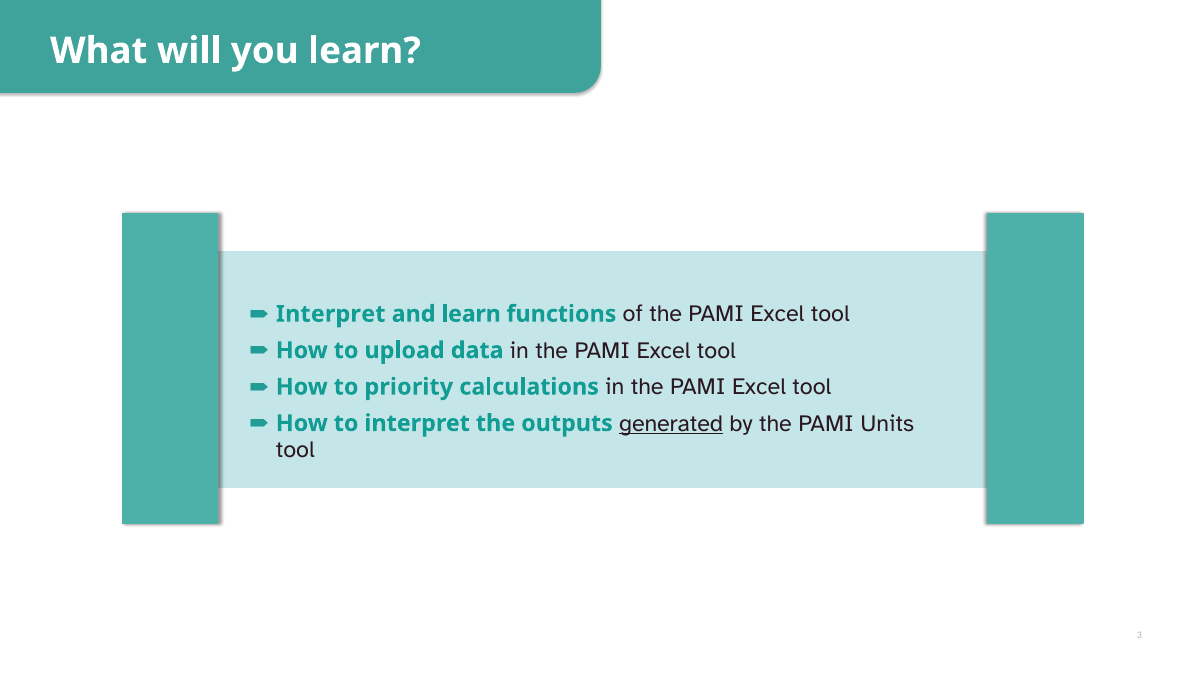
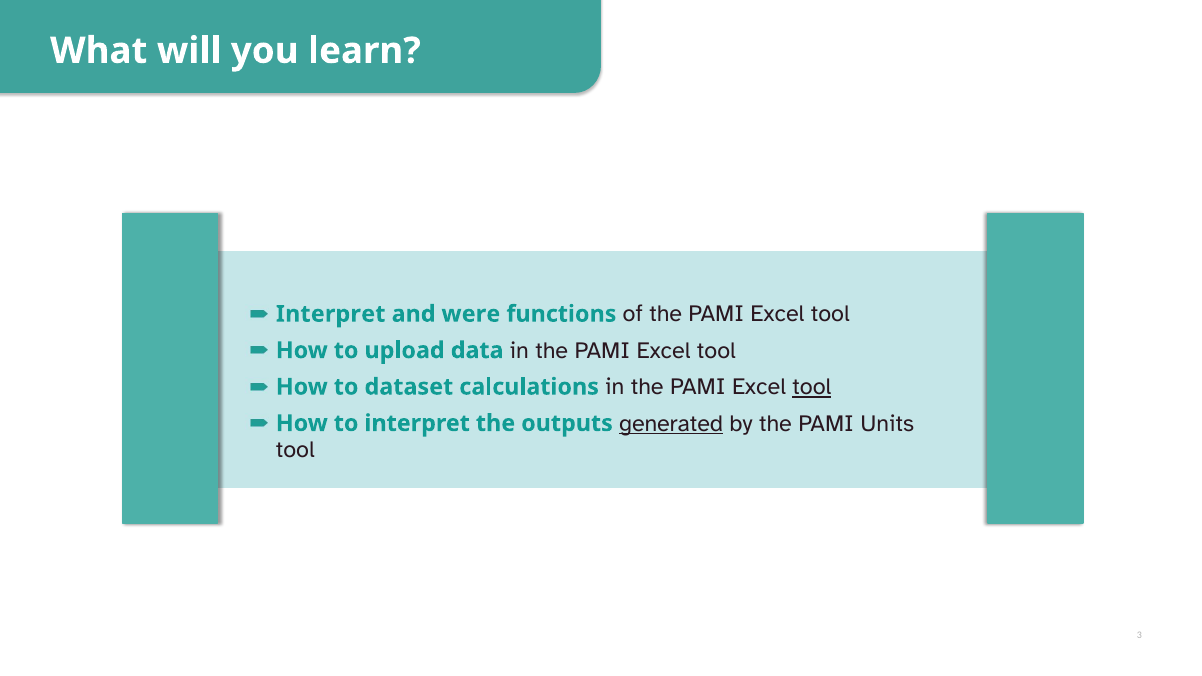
and learn: learn -> were
priority: priority -> dataset
tool at (812, 387) underline: none -> present
